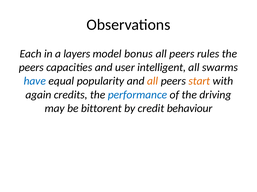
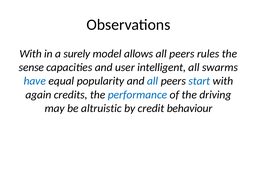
Each at (31, 54): Each -> With
layers: layers -> surely
bonus: bonus -> allows
peers at (31, 68): peers -> sense
all at (153, 81) colour: orange -> blue
start colour: orange -> blue
bittorent: bittorent -> altruistic
